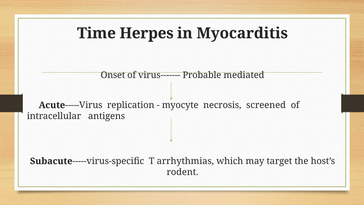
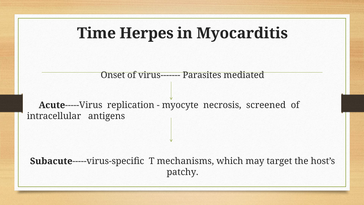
Probable: Probable -> Parasites
arrhythmias: arrhythmias -> mechanisms
rodent: rodent -> patchy
